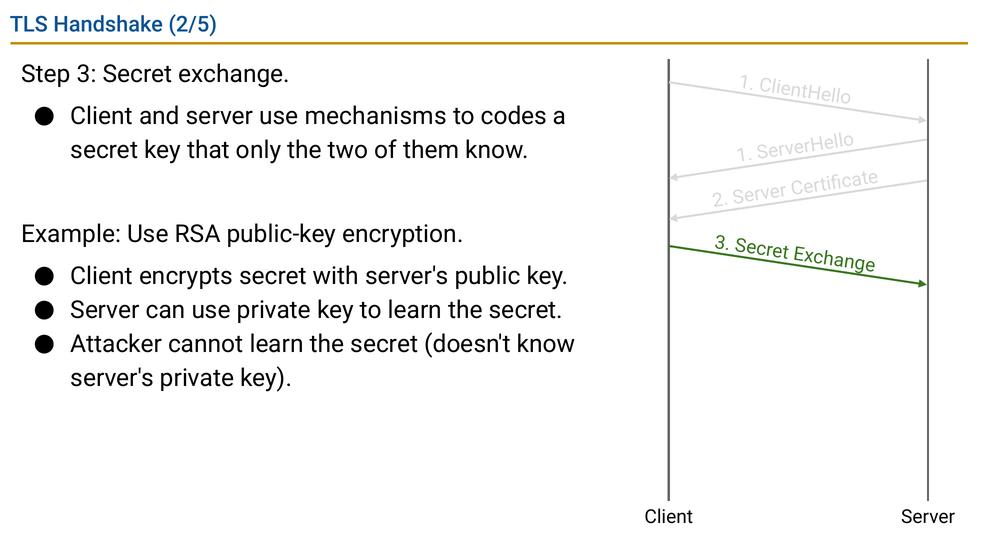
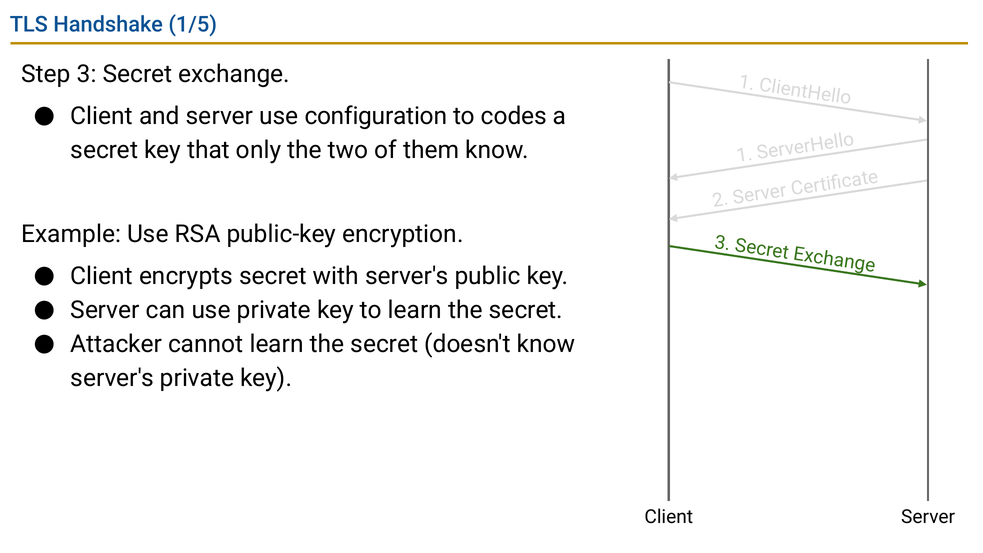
2/5: 2/5 -> 1/5
mechanisms: mechanisms -> configuration
